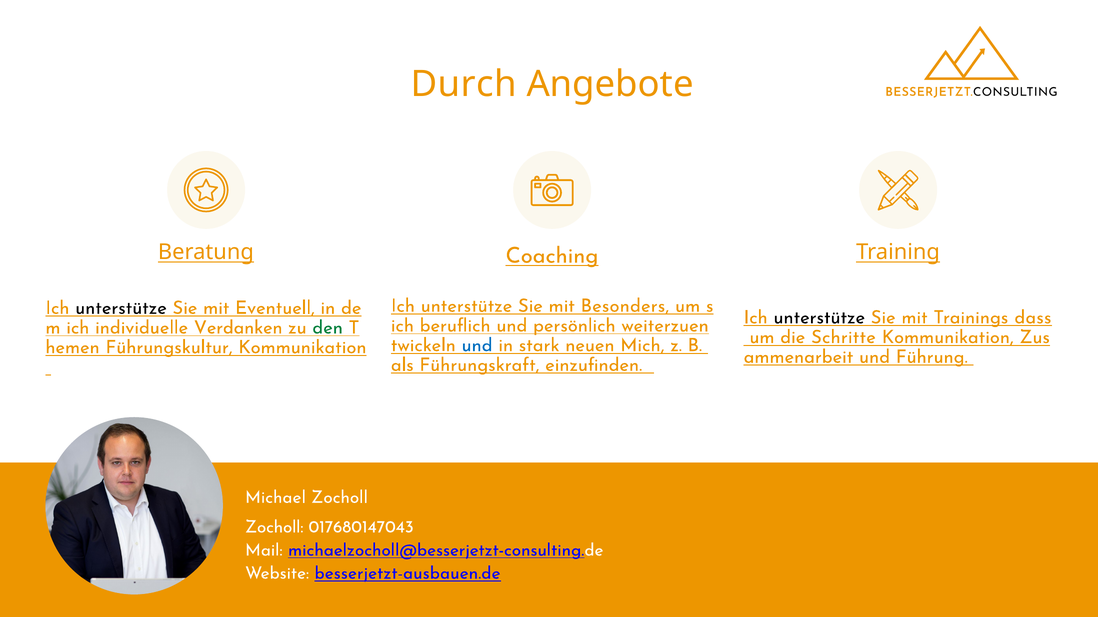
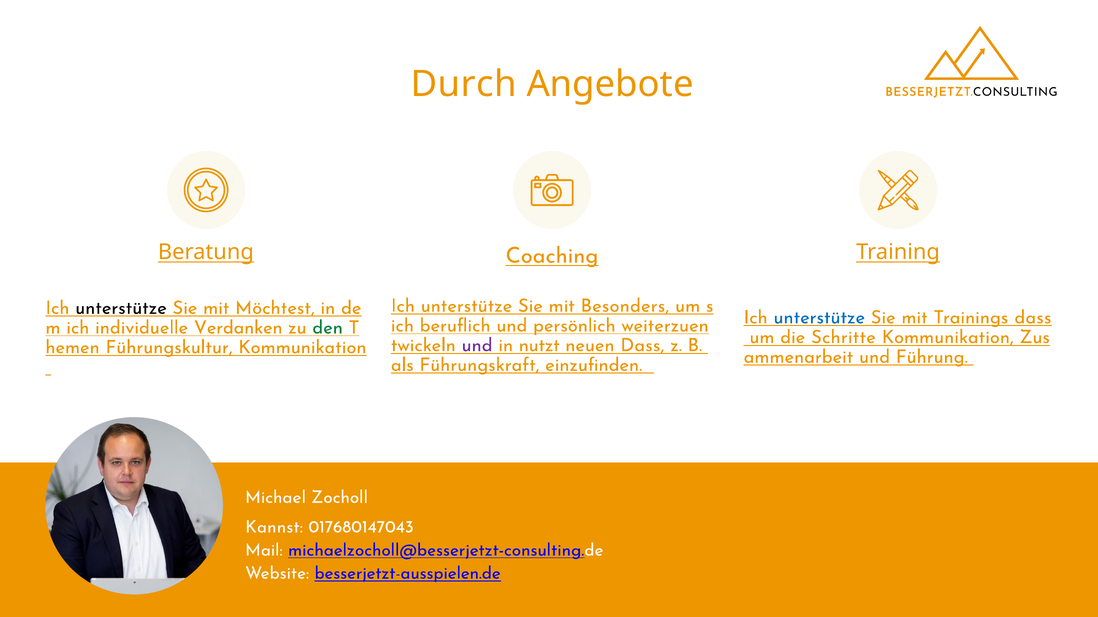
Eventuell: Eventuell -> Möchtest
unterstütze at (819, 318) colour: black -> blue
und at (477, 345) colour: blue -> purple
stark: stark -> nutzt
neuen Mich: Mich -> Dass
Zocholl at (274, 527): Zocholl -> Kannst
besserjetzt-ausbauen.de: besserjetzt-ausbauen.de -> besserjetzt-ausspielen.de
